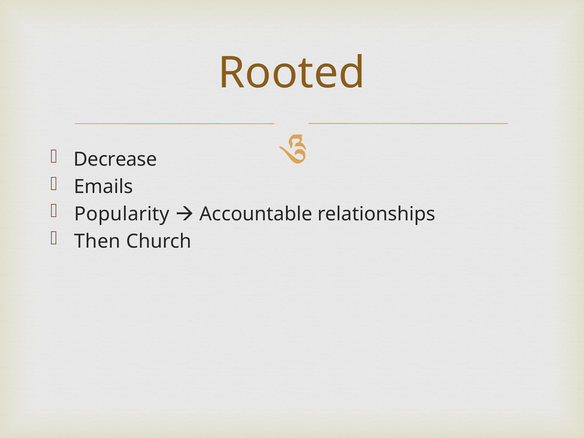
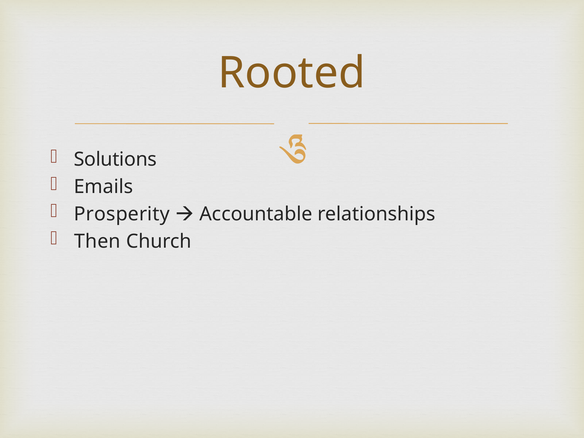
Decrease: Decrease -> Solutions
Popularity: Popularity -> Prosperity
